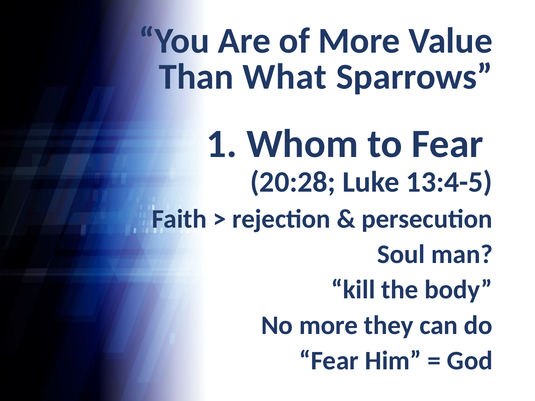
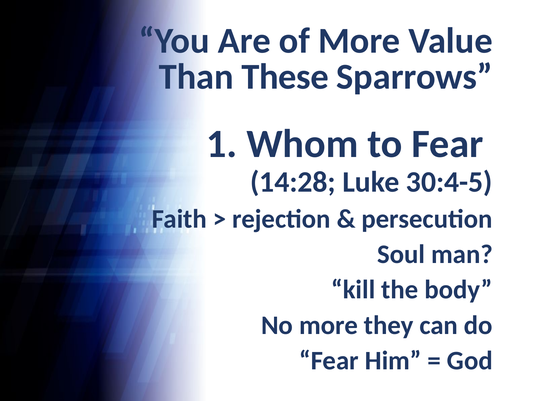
What: What -> These
20:28: 20:28 -> 14:28
13:4-5: 13:4-5 -> 30:4-5
